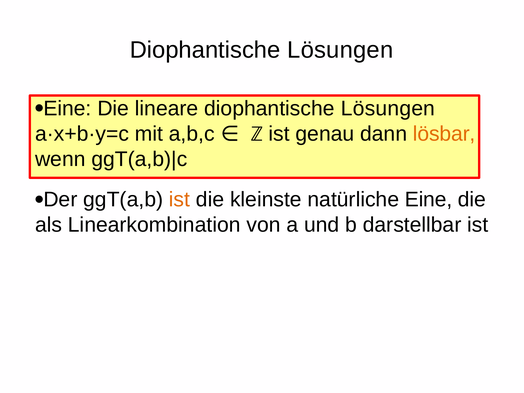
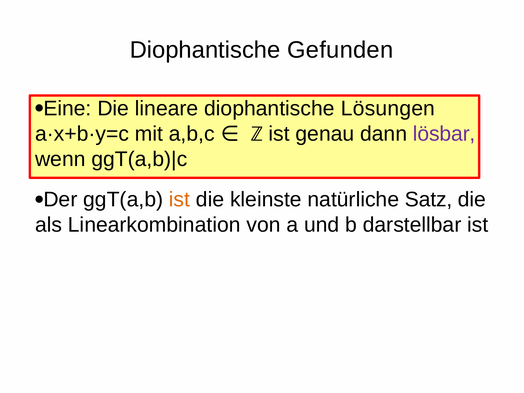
Lösungen at (340, 50): Lösungen -> Gefunden
lösbar colour: orange -> purple
natürliche Eine: Eine -> Satz
